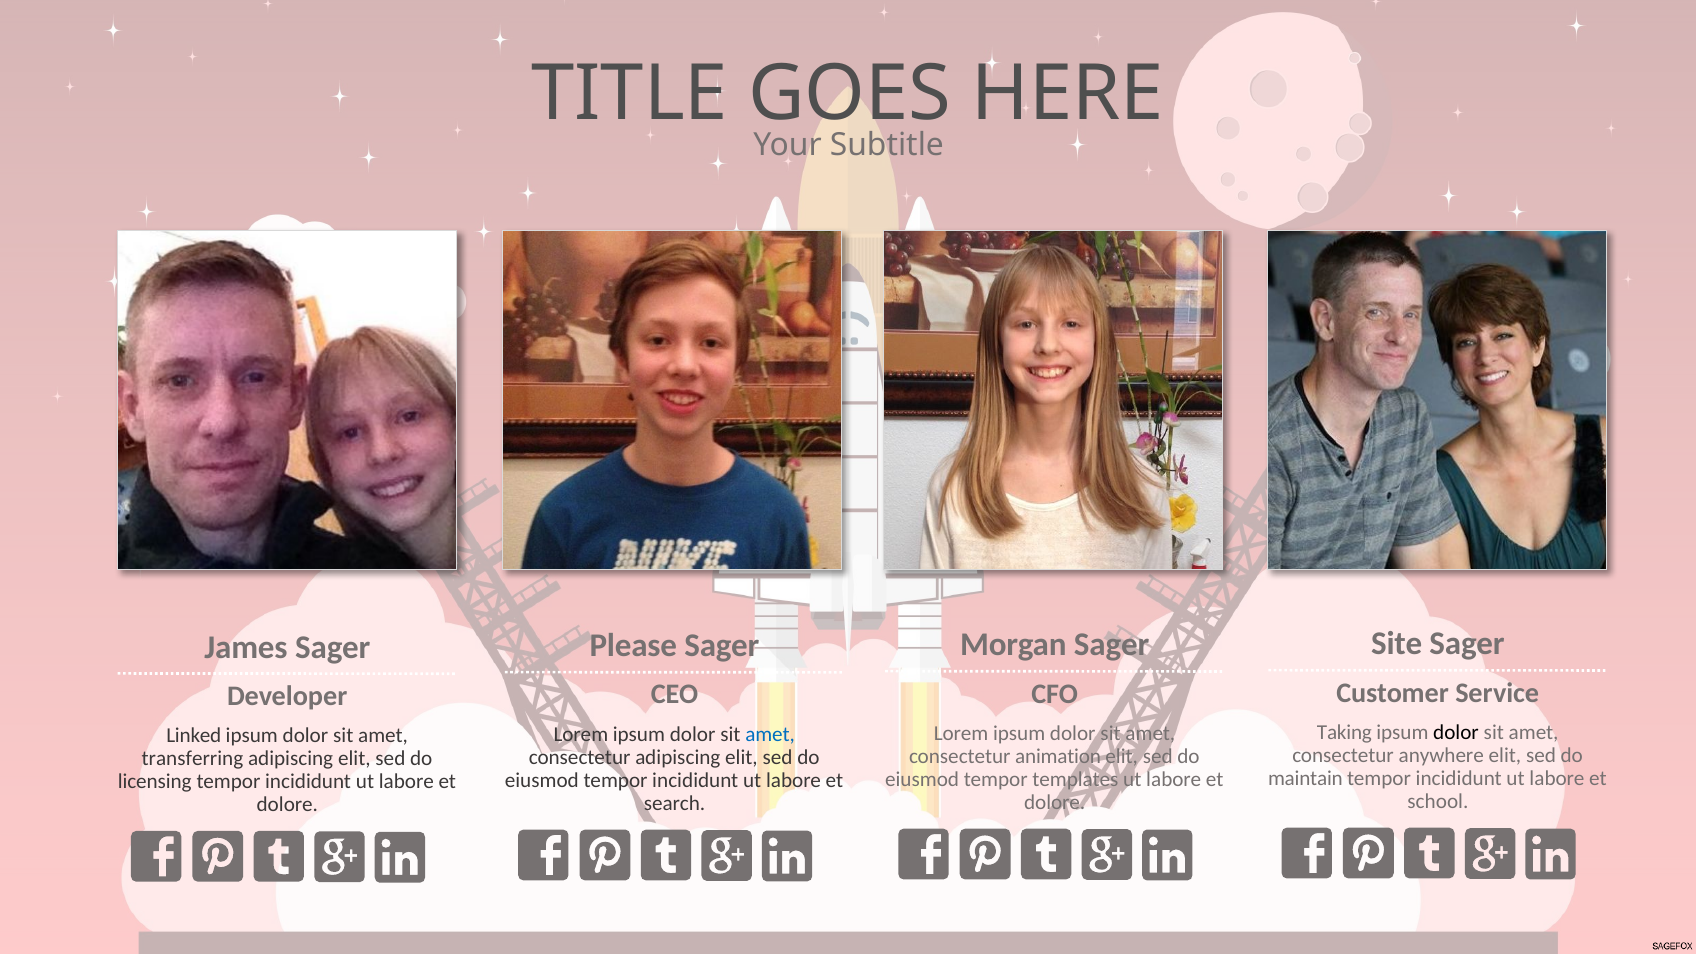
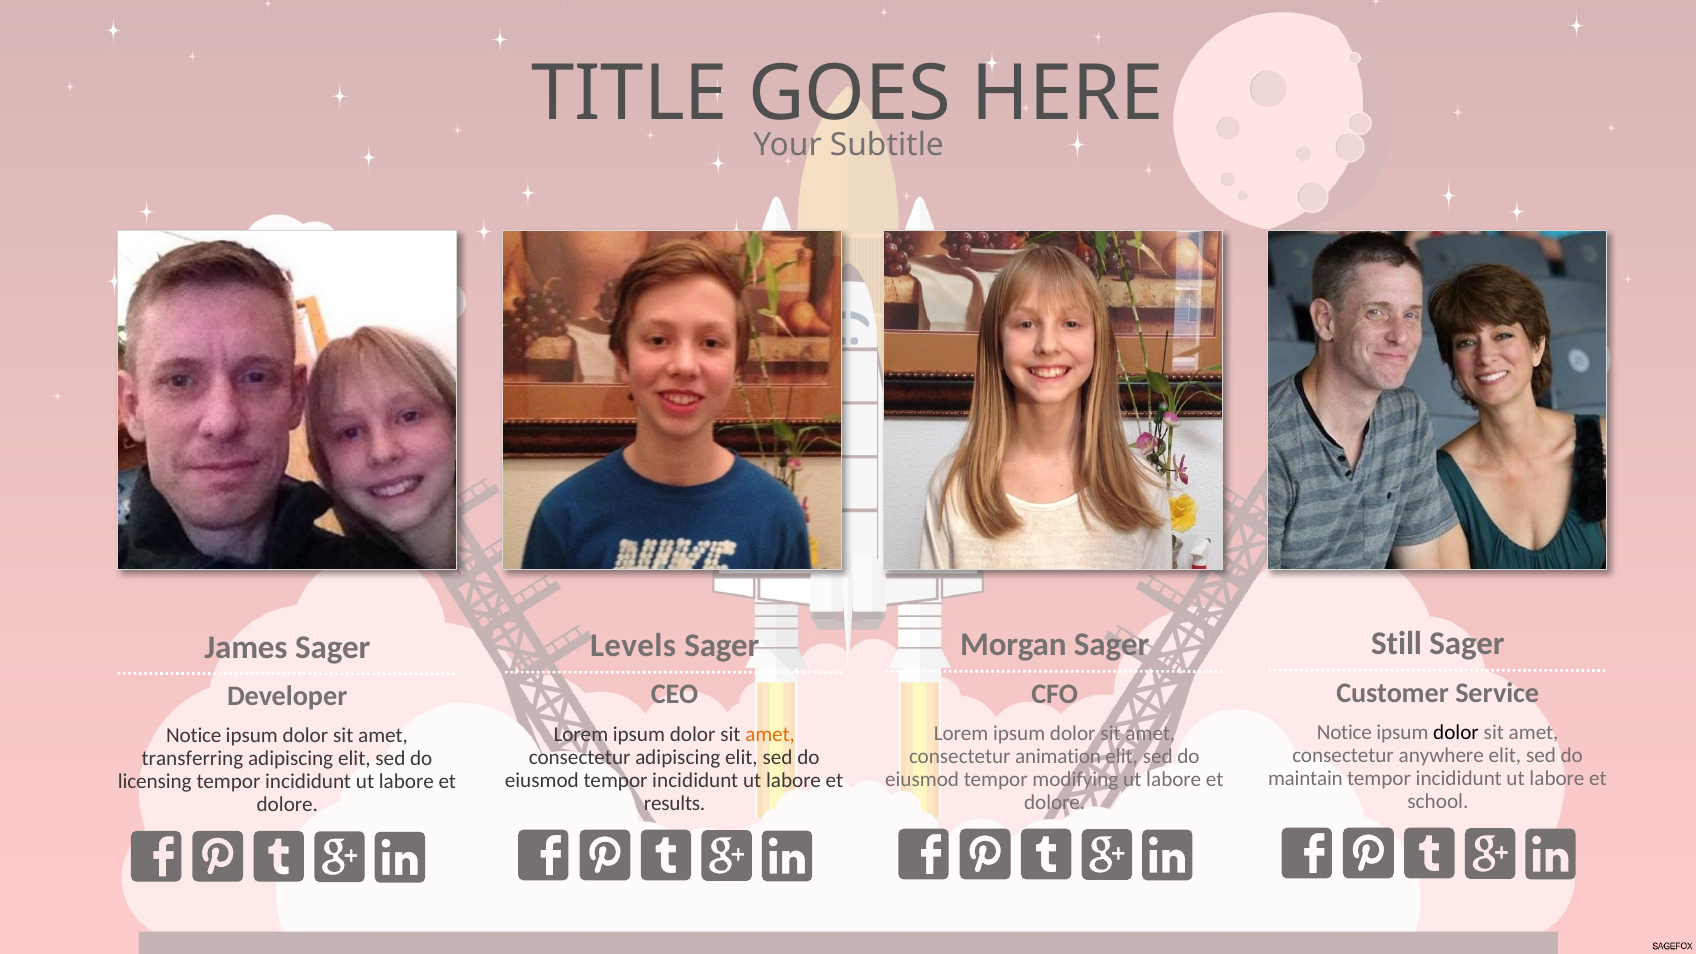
Site: Site -> Still
Please: Please -> Levels
Taking at (1344, 733): Taking -> Notice
amet at (770, 735) colour: blue -> orange
Linked at (194, 736): Linked -> Notice
templates: templates -> modifying
search: search -> results
